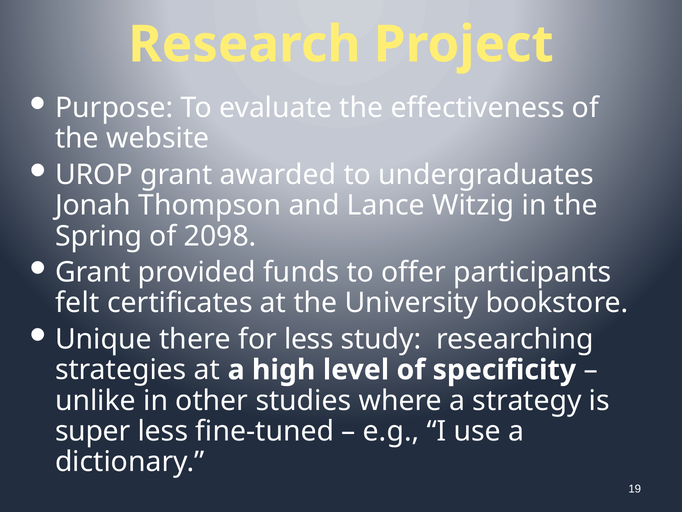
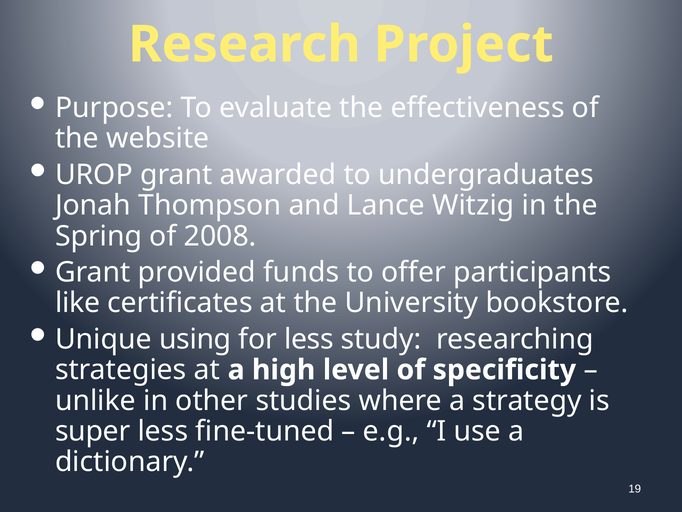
2098: 2098 -> 2008
felt: felt -> like
there: there -> using
